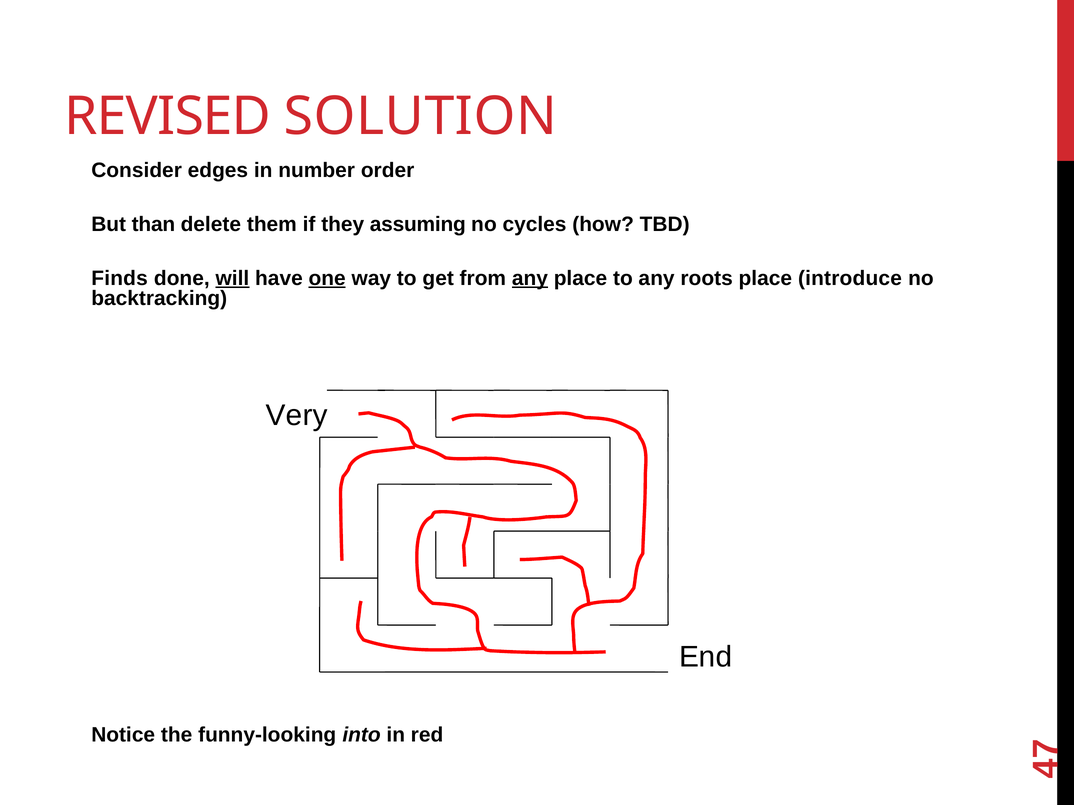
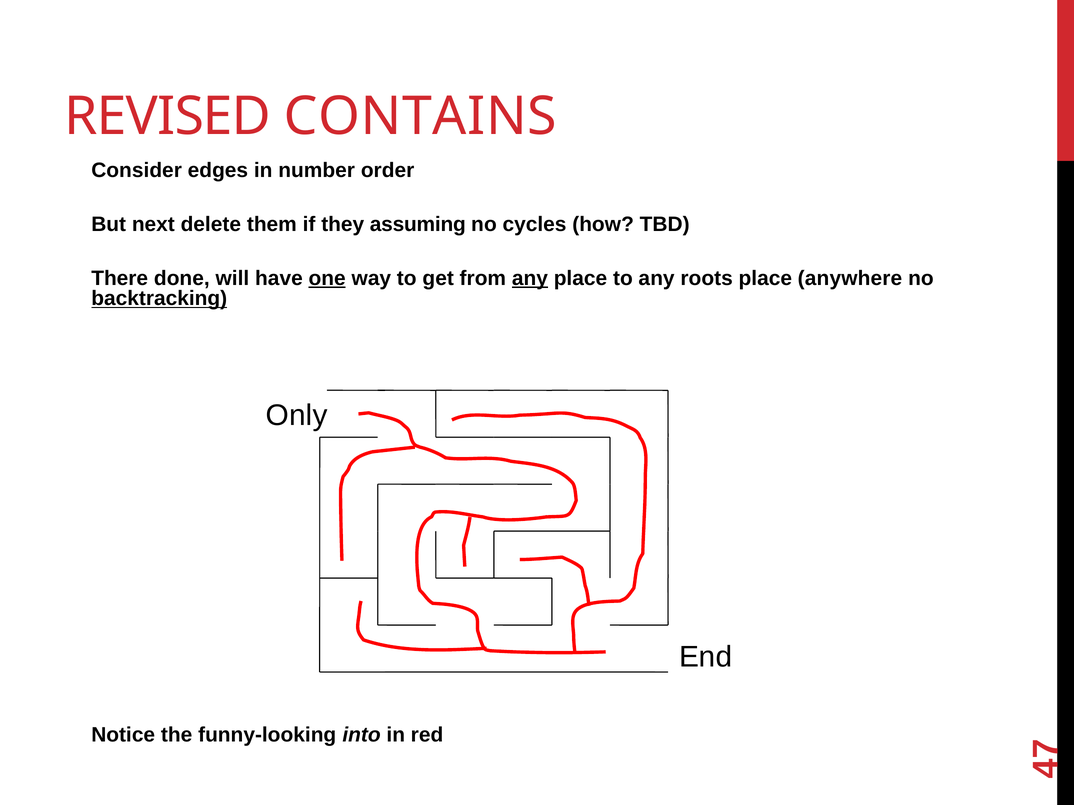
SOLUTION: SOLUTION -> CONTAINS
than: than -> next
Finds: Finds -> There
will underline: present -> none
introduce: introduce -> anywhere
backtracking underline: none -> present
Very: Very -> Only
